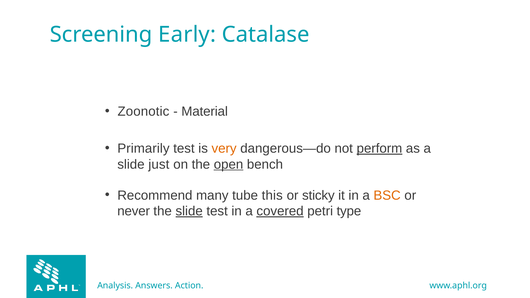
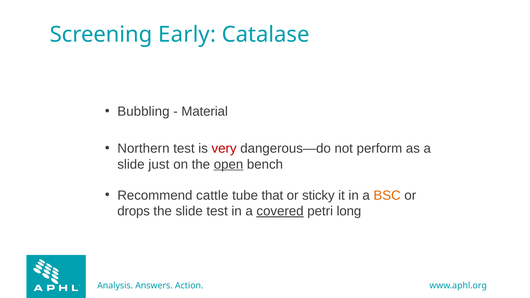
Zoonotic: Zoonotic -> Bubbling
Primarily: Primarily -> Northern
very colour: orange -> red
perform underline: present -> none
many: many -> cattle
this: this -> that
never: never -> drops
slide at (189, 211) underline: present -> none
type: type -> long
